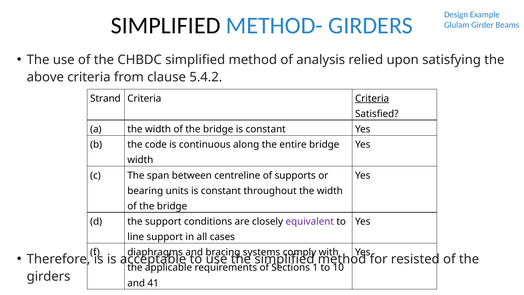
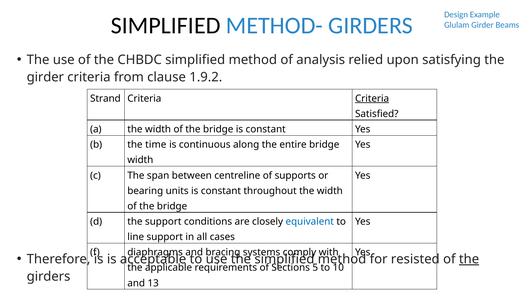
above at (45, 77): above -> girder
5.4.2: 5.4.2 -> 1.9.2
code: code -> time
equivalent colour: purple -> blue
the at (469, 259) underline: none -> present
1: 1 -> 5
41: 41 -> 13
